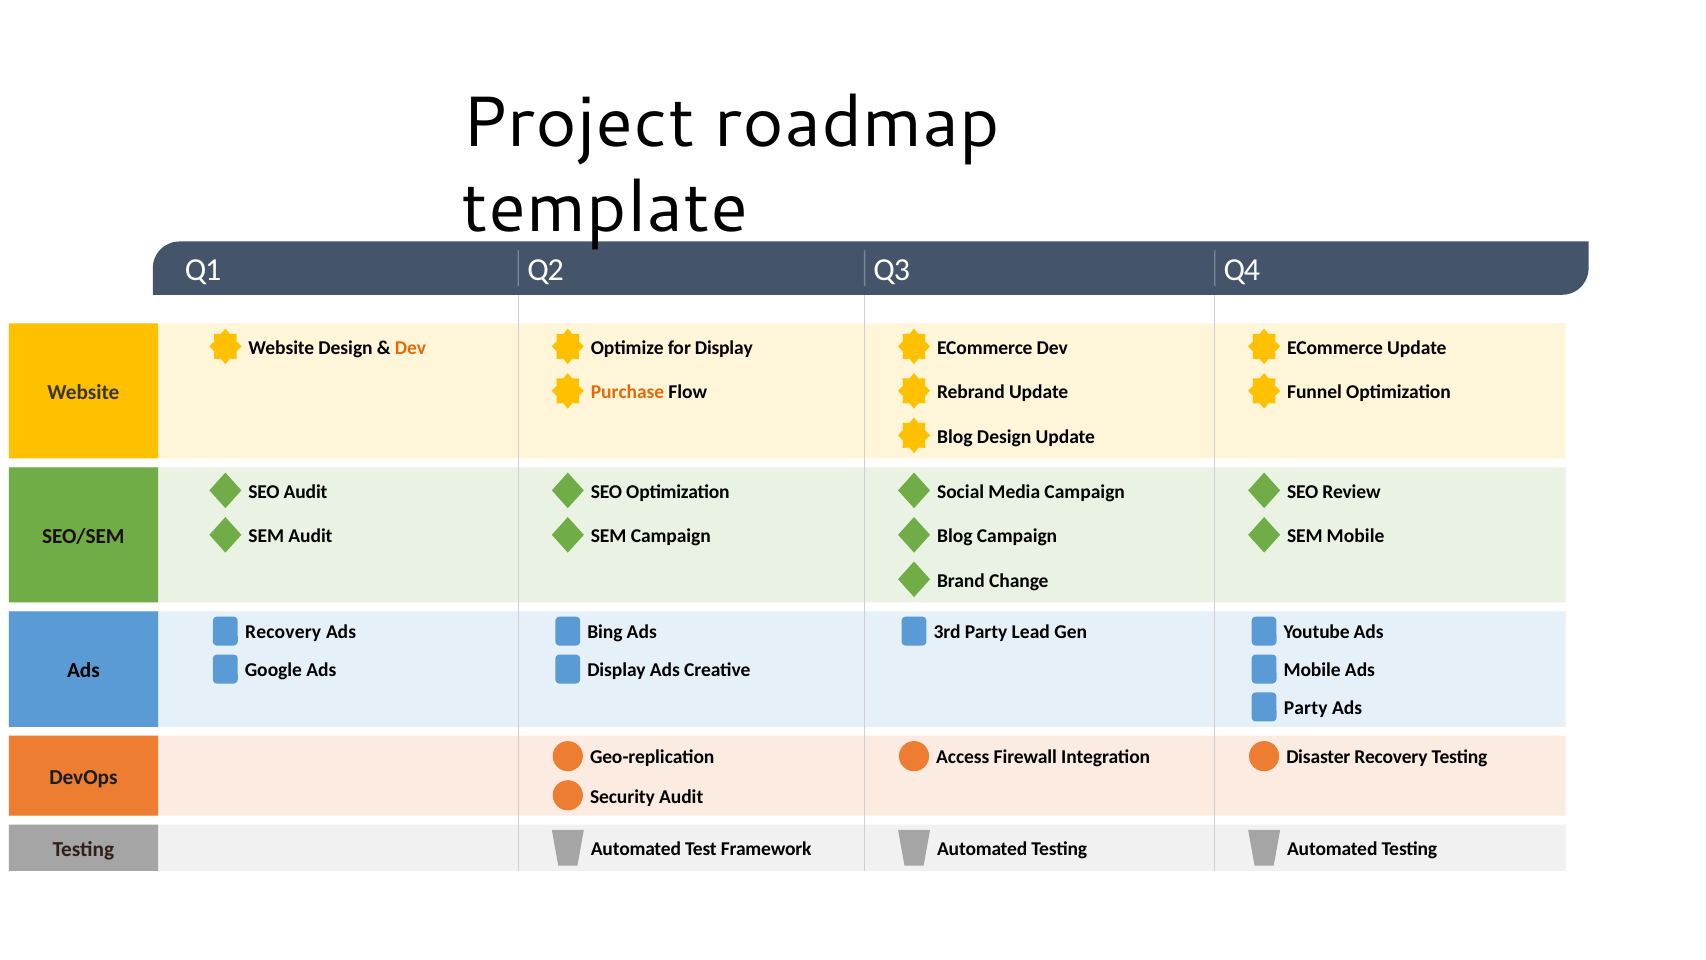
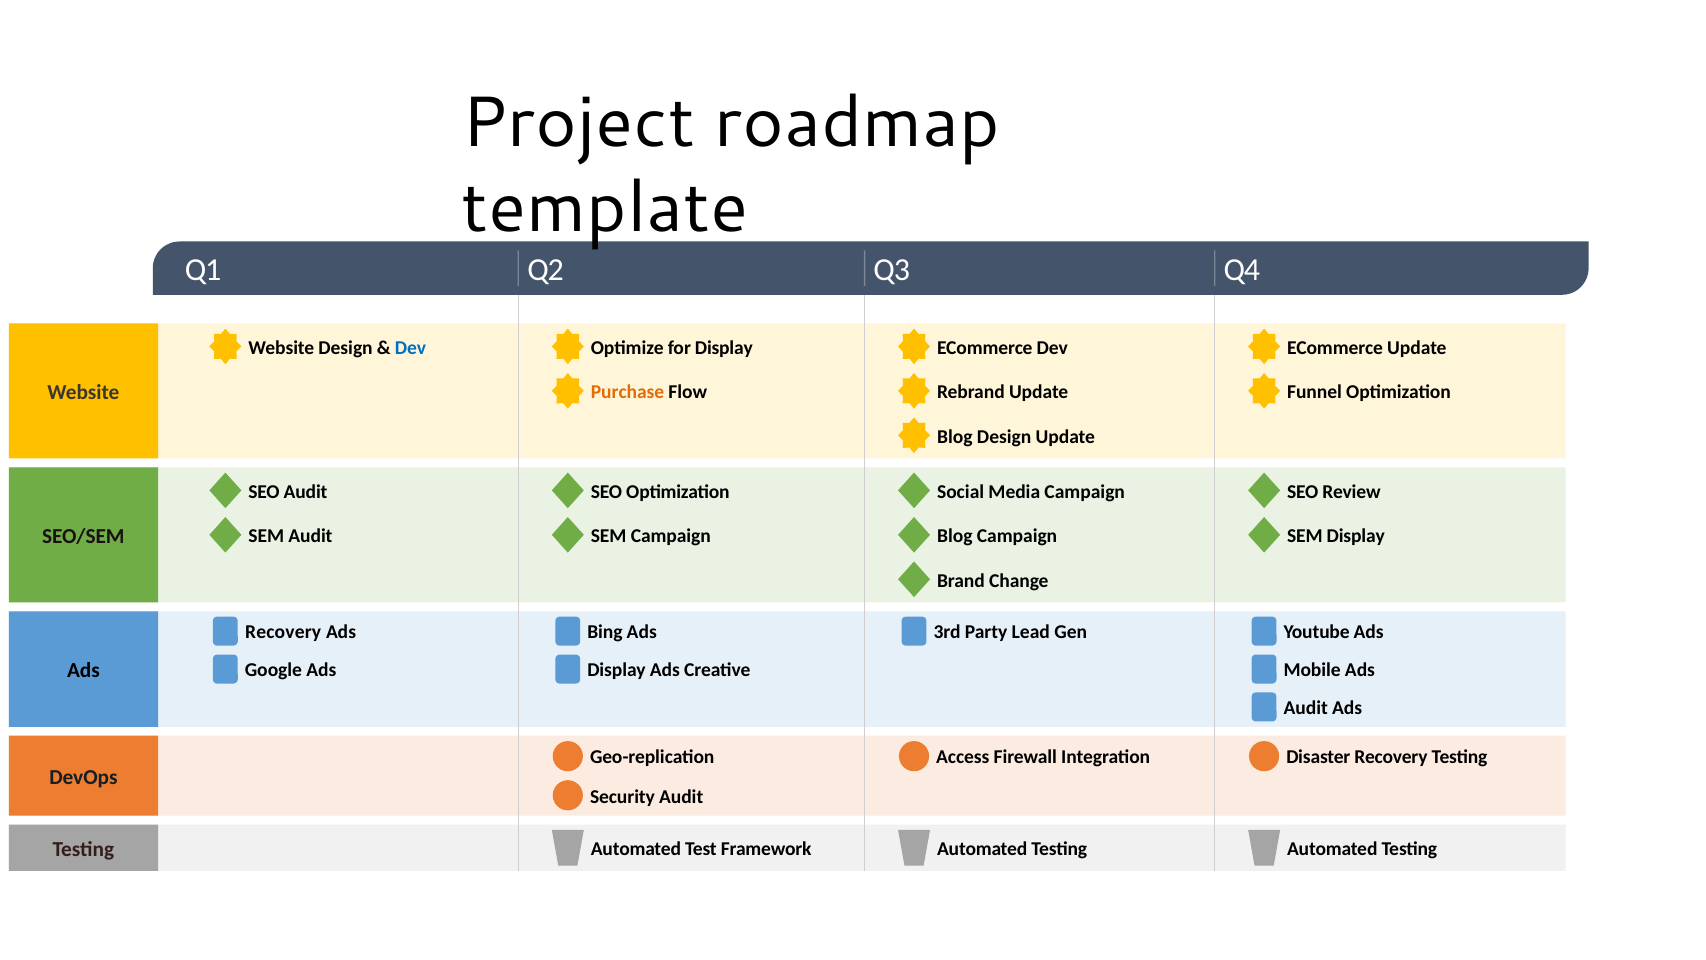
Dev at (411, 348) colour: orange -> blue
SEM Mobile: Mobile -> Display
Party at (1306, 708): Party -> Audit
